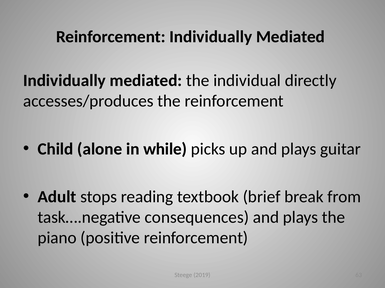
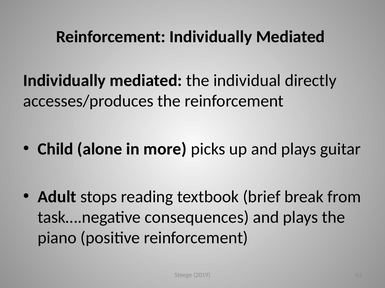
while: while -> more
